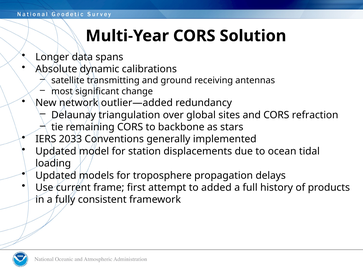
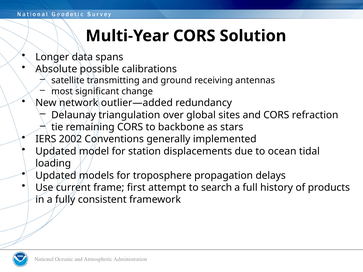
dynamic: dynamic -> possible
2033: 2033 -> 2002
added: added -> search
